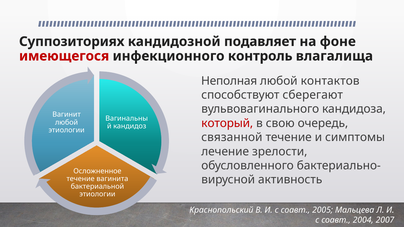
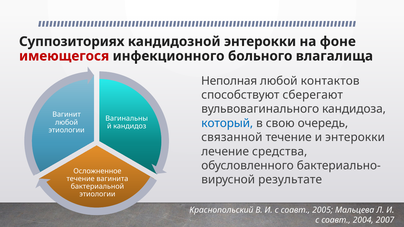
кандидозной подавляет: подавляет -> энтерокки
контроль: контроль -> больного
который colour: red -> blue
и симптомы: симптомы -> энтерокки
зрелости: зрелости -> средства
активность: активность -> результате
